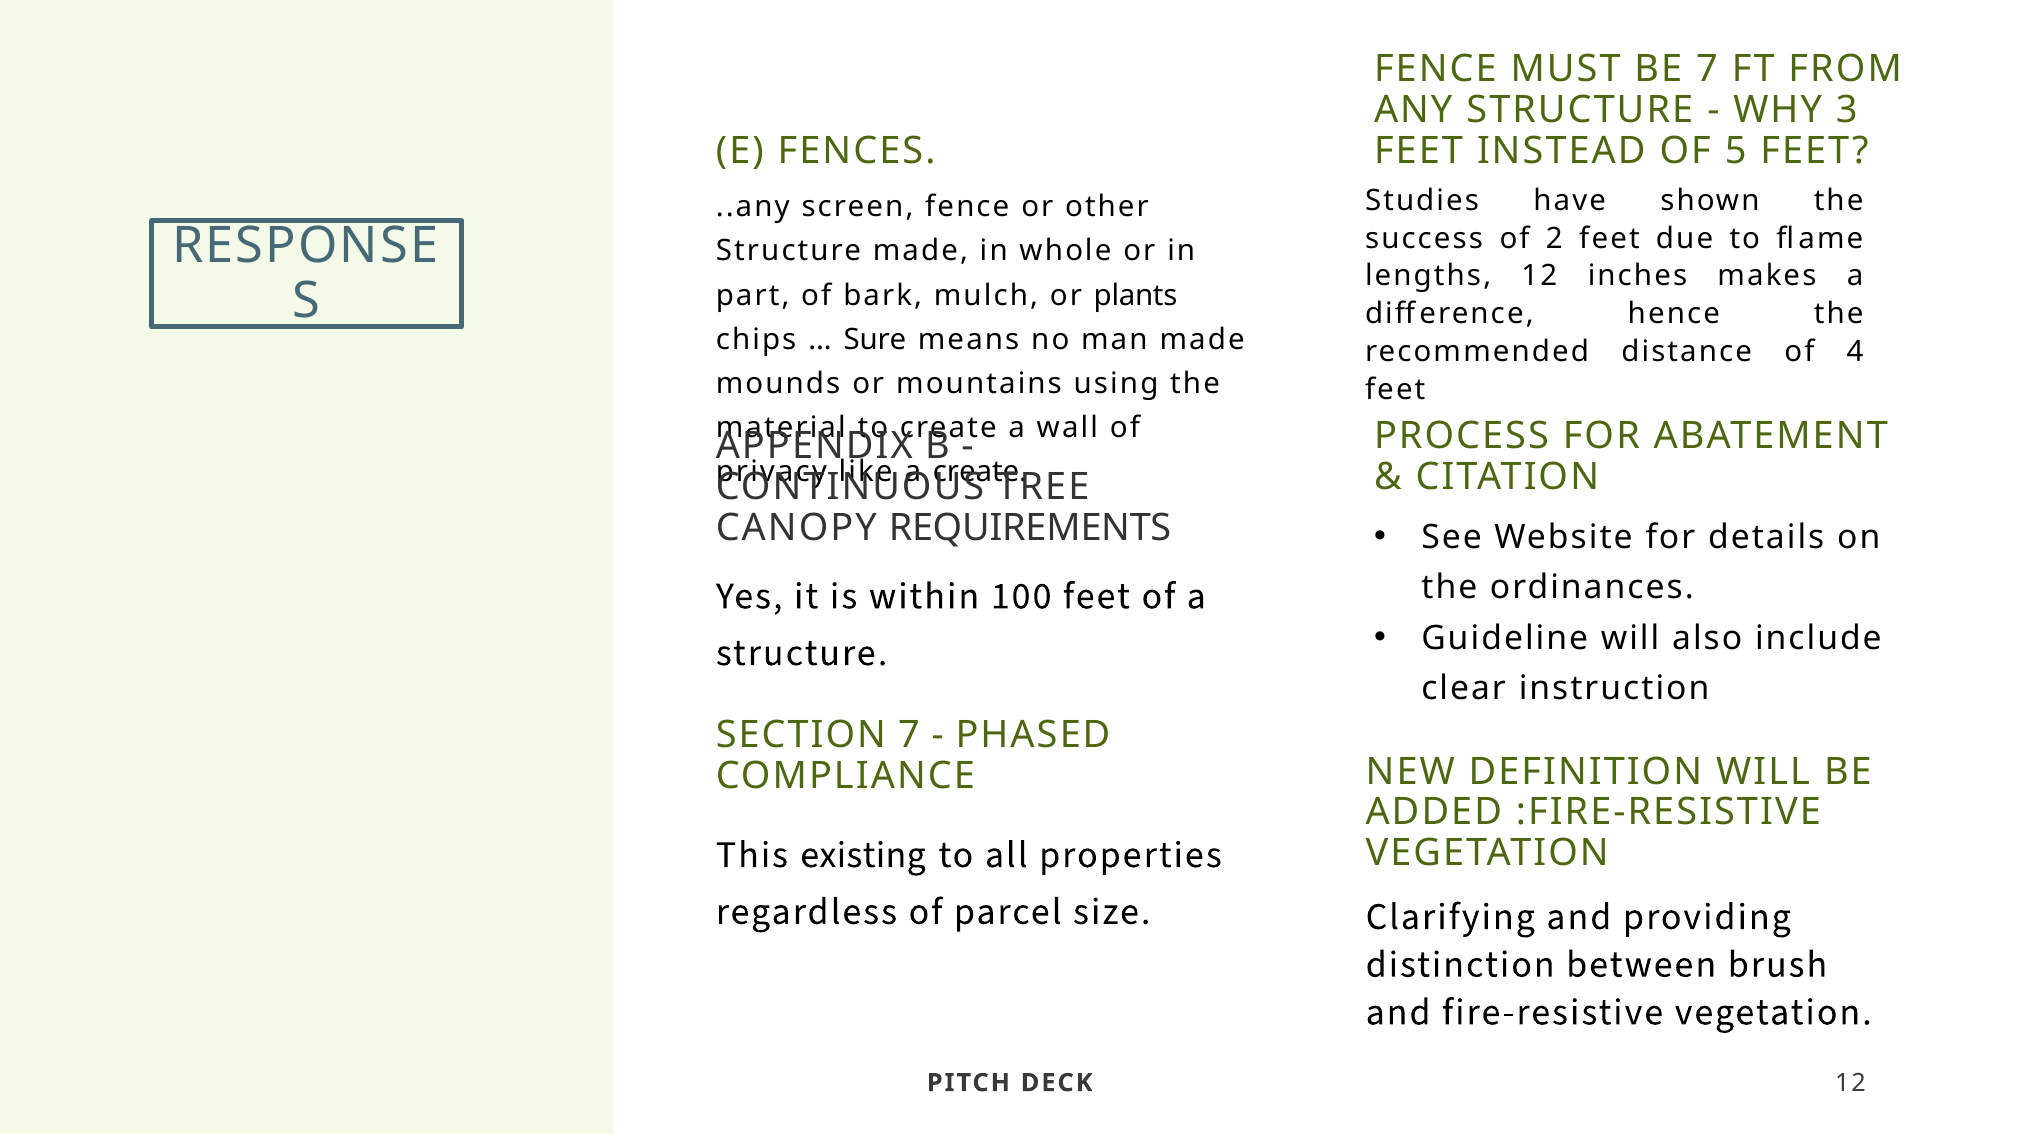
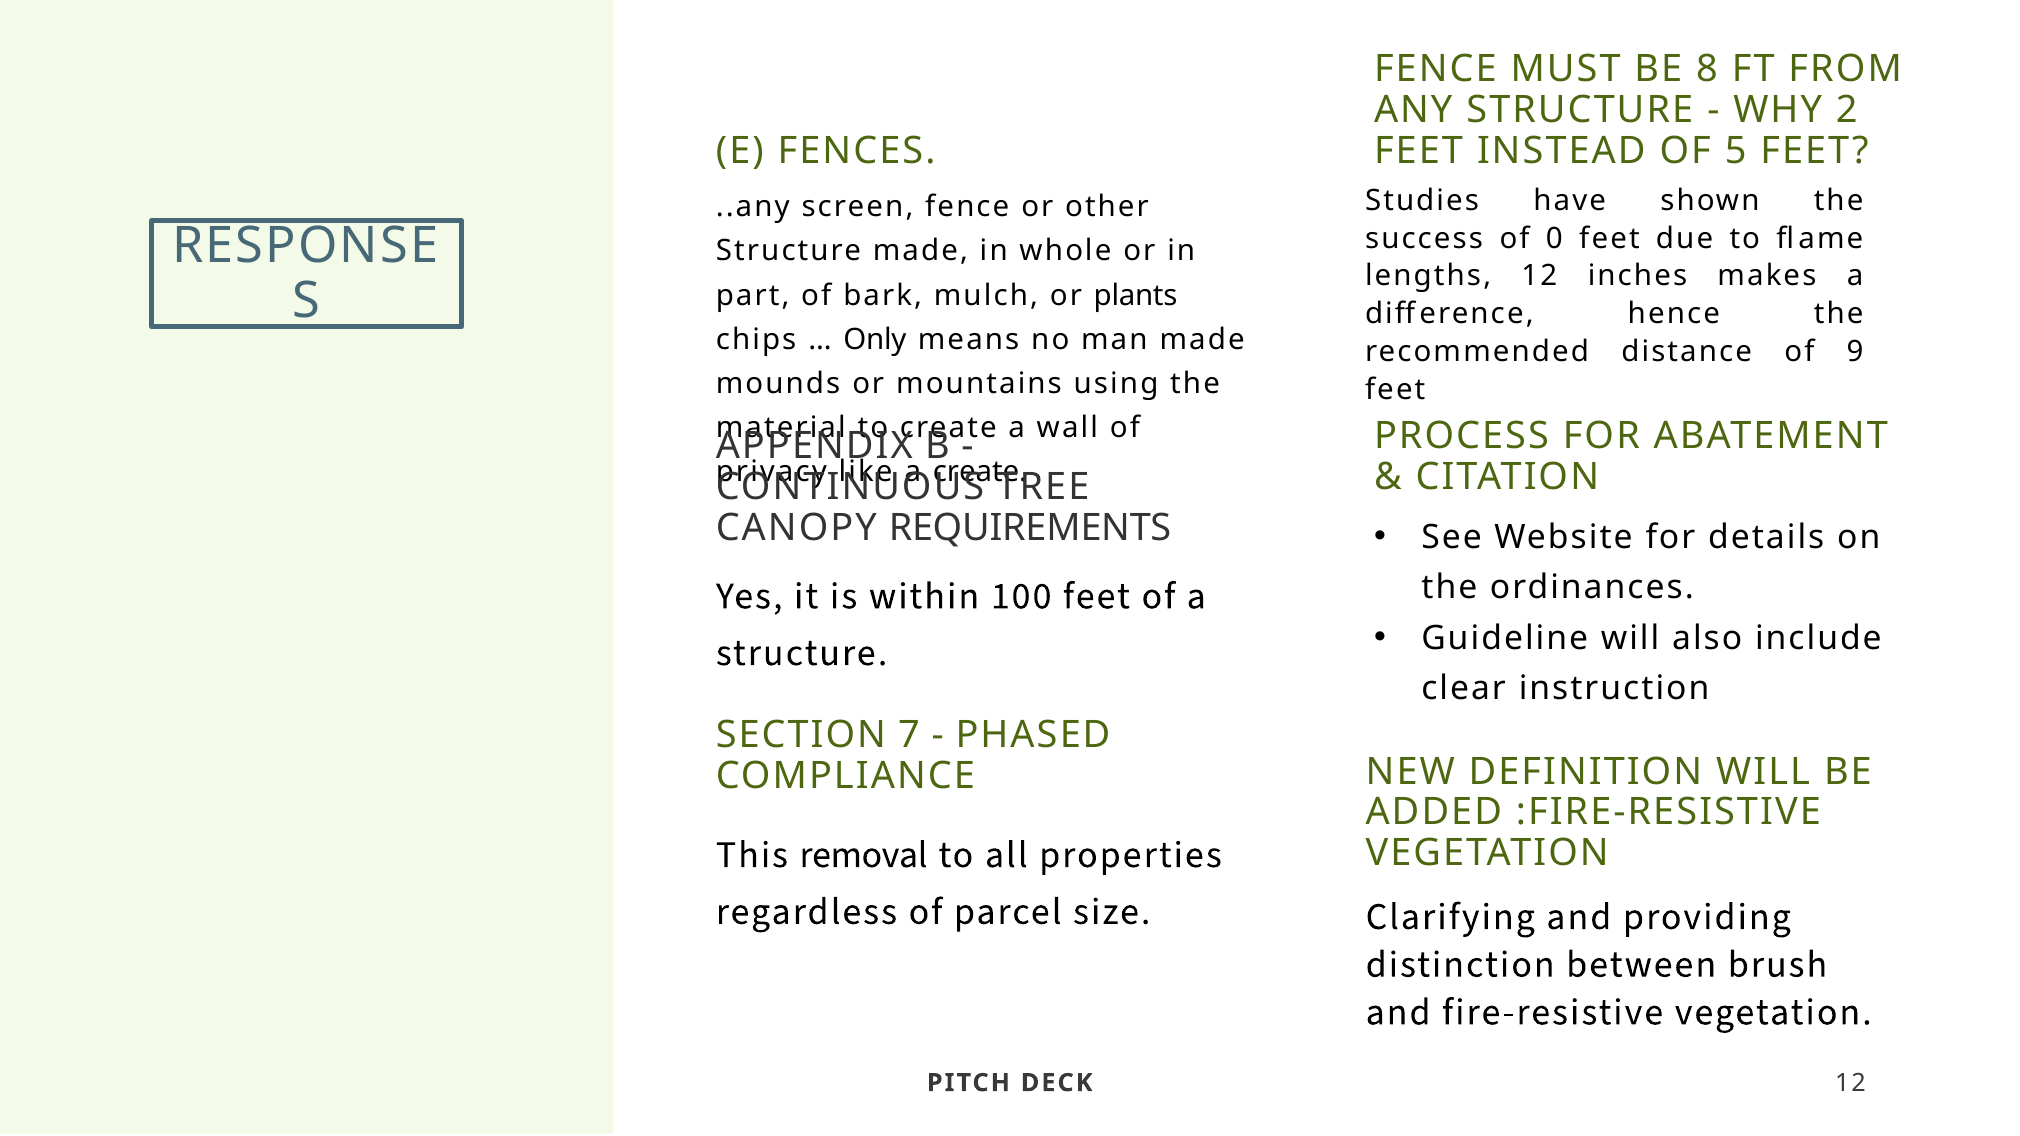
BE 7: 7 -> 8
3: 3 -> 2
2: 2 -> 0
Sure: Sure -> Only
4: 4 -> 9
existing: existing -> removal
